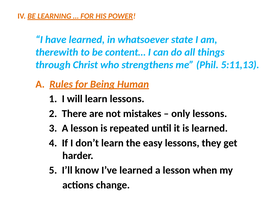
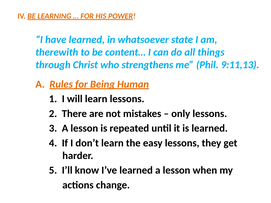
5:11,13: 5:11,13 -> 9:11,13
